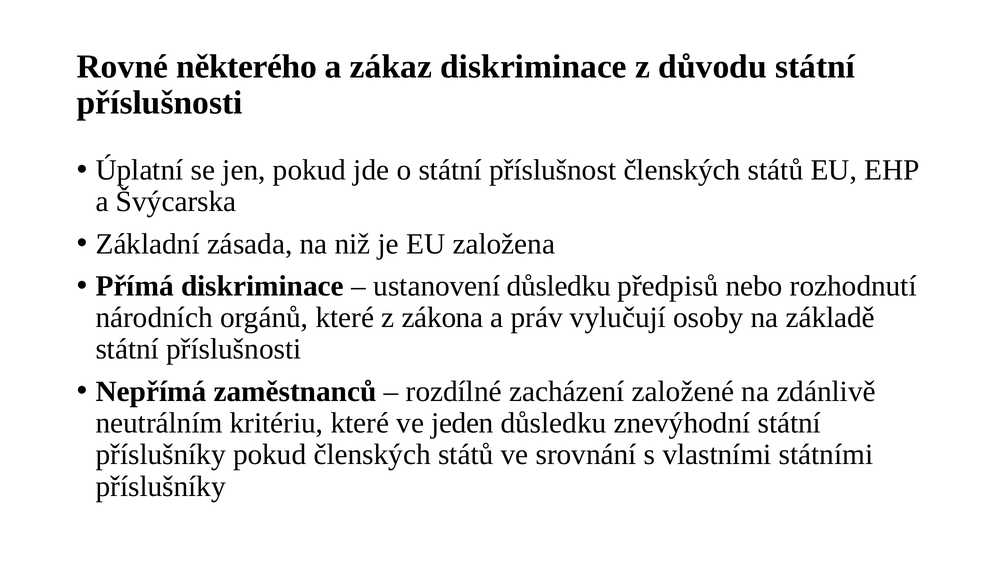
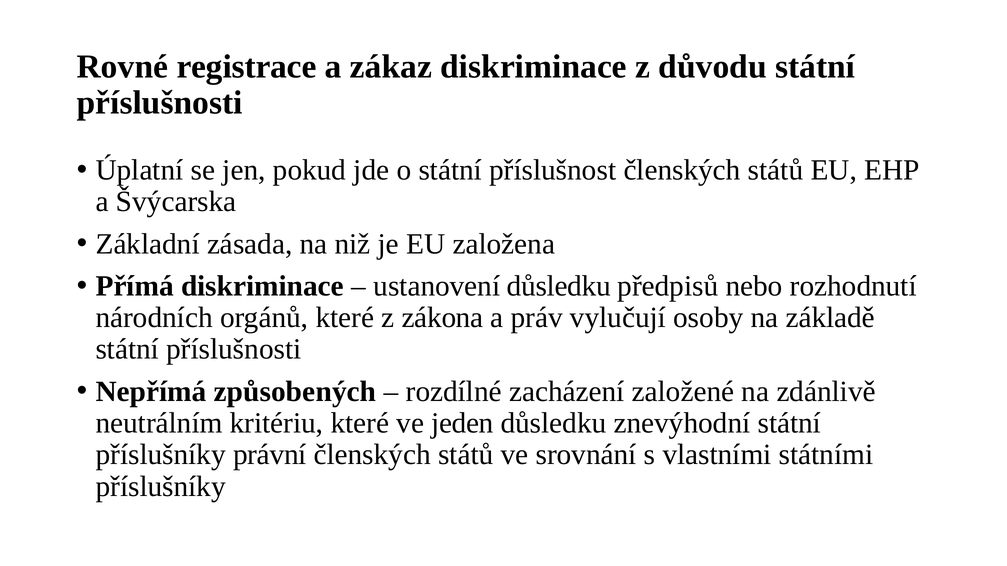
některého: některého -> registrace
zaměstnanců: zaměstnanců -> způsobených
příslušníky pokud: pokud -> právní
